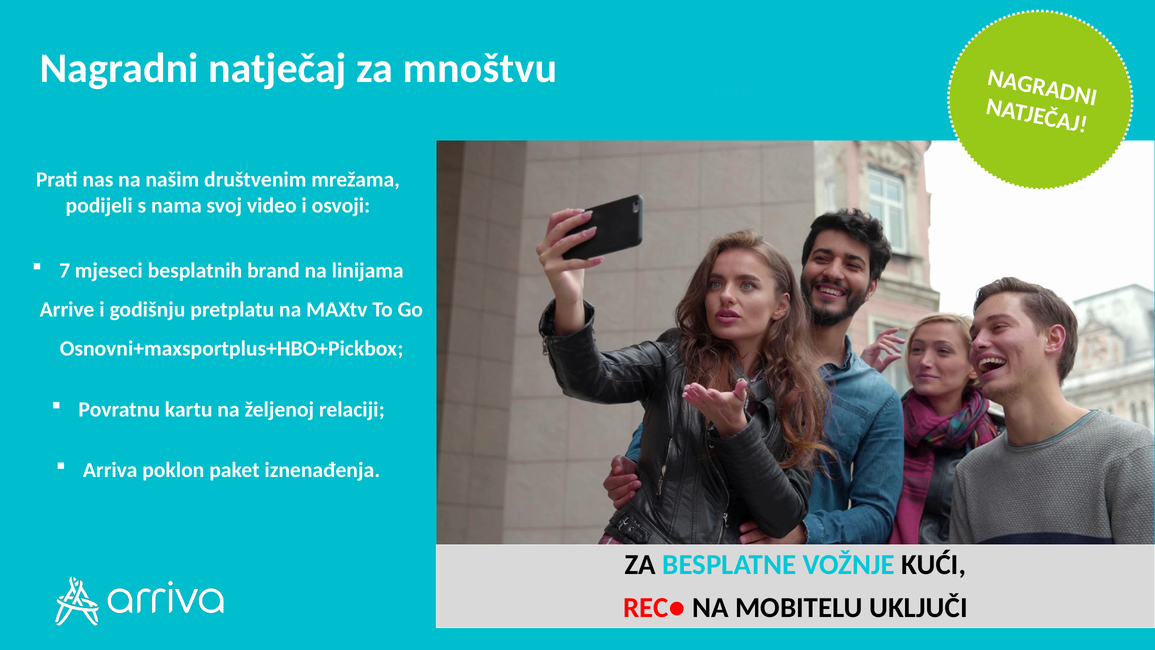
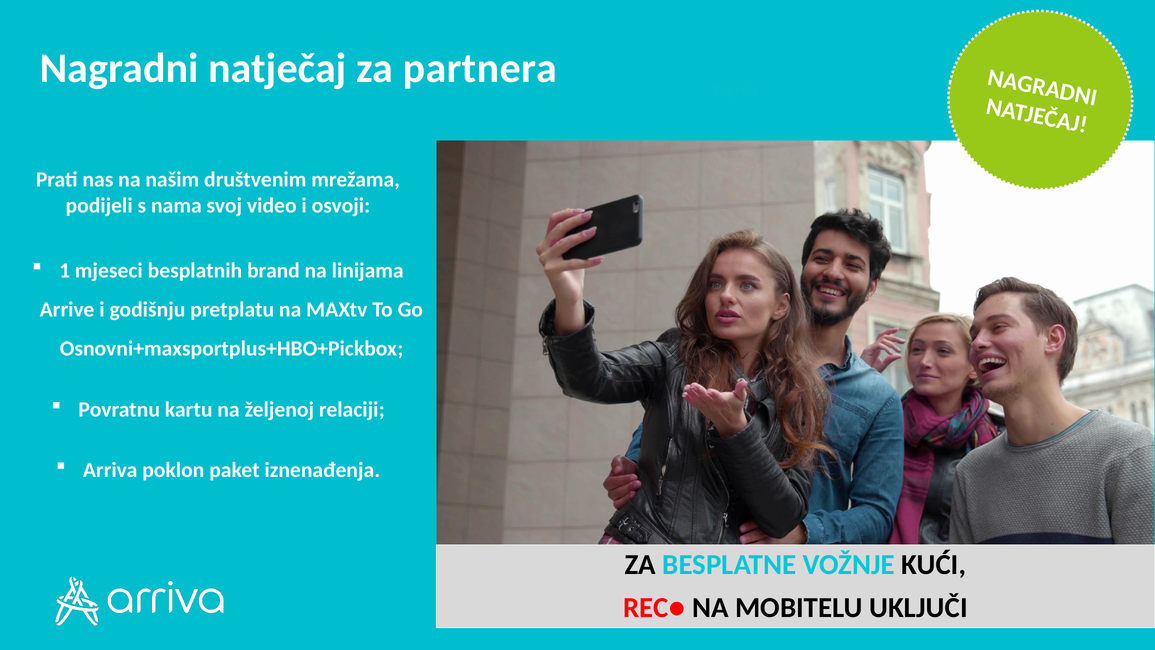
mnoštvu: mnoštvu -> partnera
7: 7 -> 1
